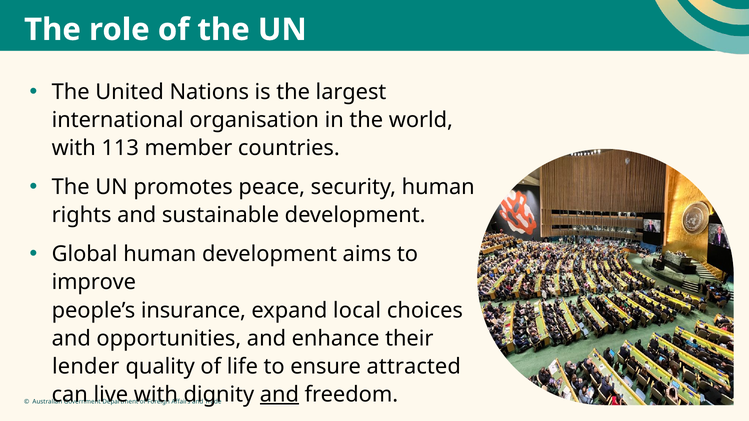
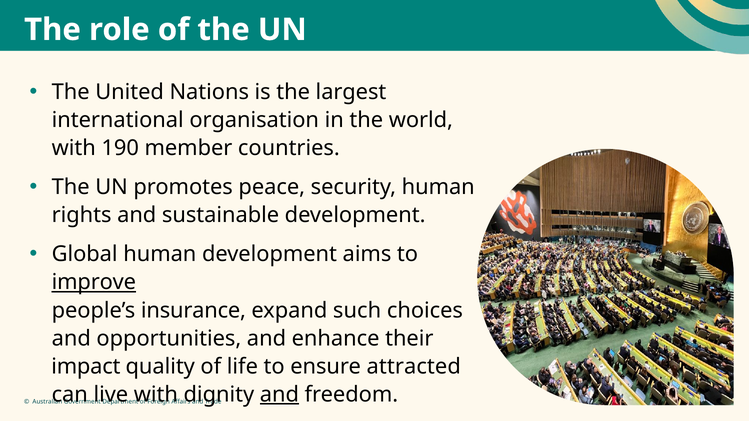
113: 113 -> 190
improve underline: none -> present
local: local -> such
lender: lender -> impact
